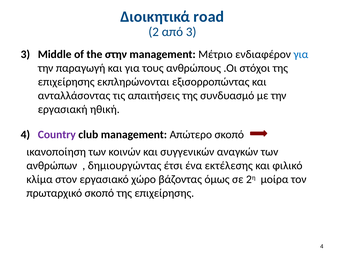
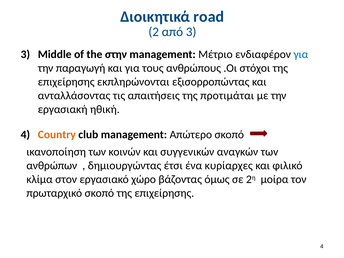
συνδυασμό: συνδυασμό -> προτιμάται
Country colour: purple -> orange
εκτέλεσης: εκτέλεσης -> κυρίαρχες
